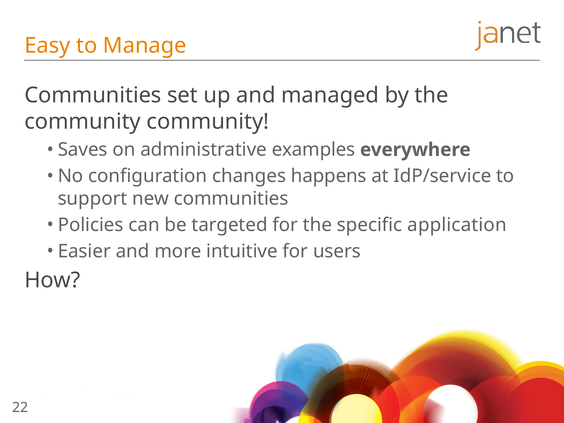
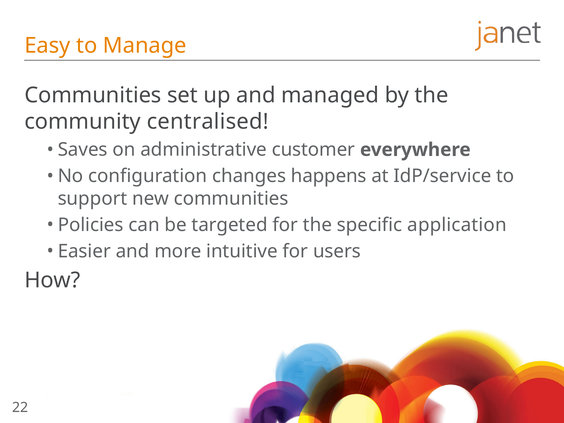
community community: community -> centralised
examples: examples -> customer
